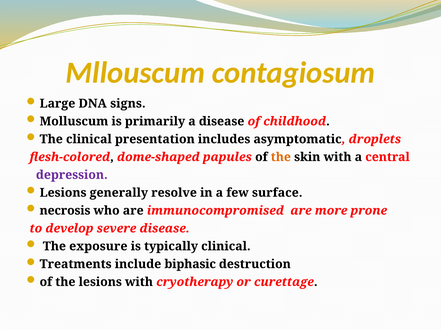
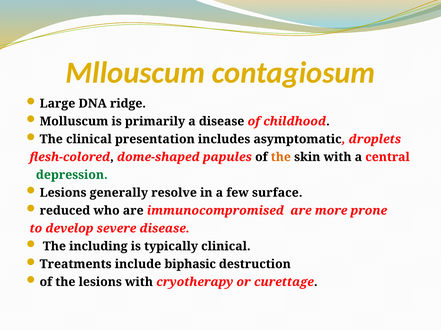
signs: signs -> ridge
depression colour: purple -> green
necrosis: necrosis -> reduced
exposure: exposure -> including
